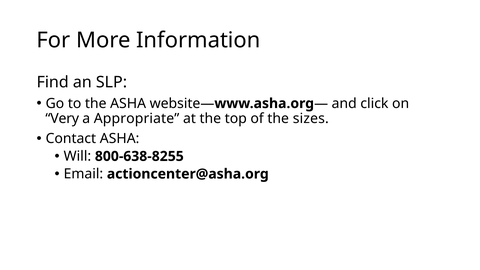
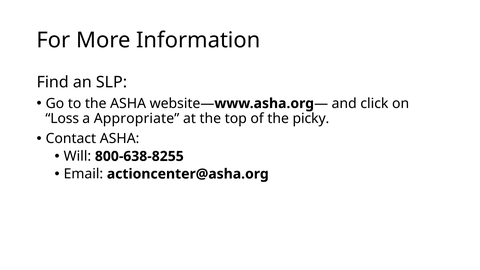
Very: Very -> Loss
sizes: sizes -> picky
